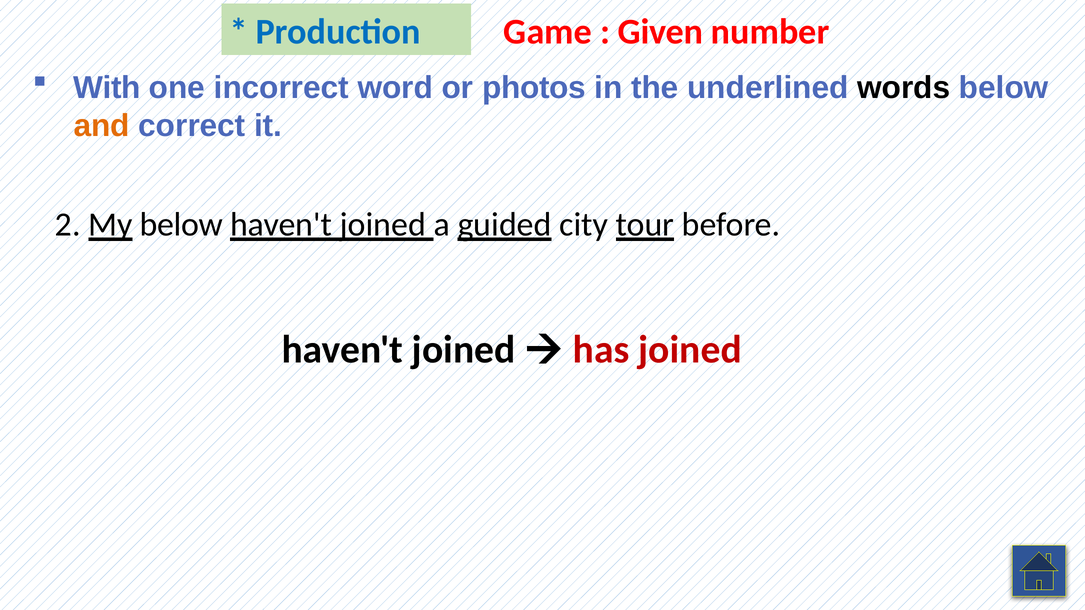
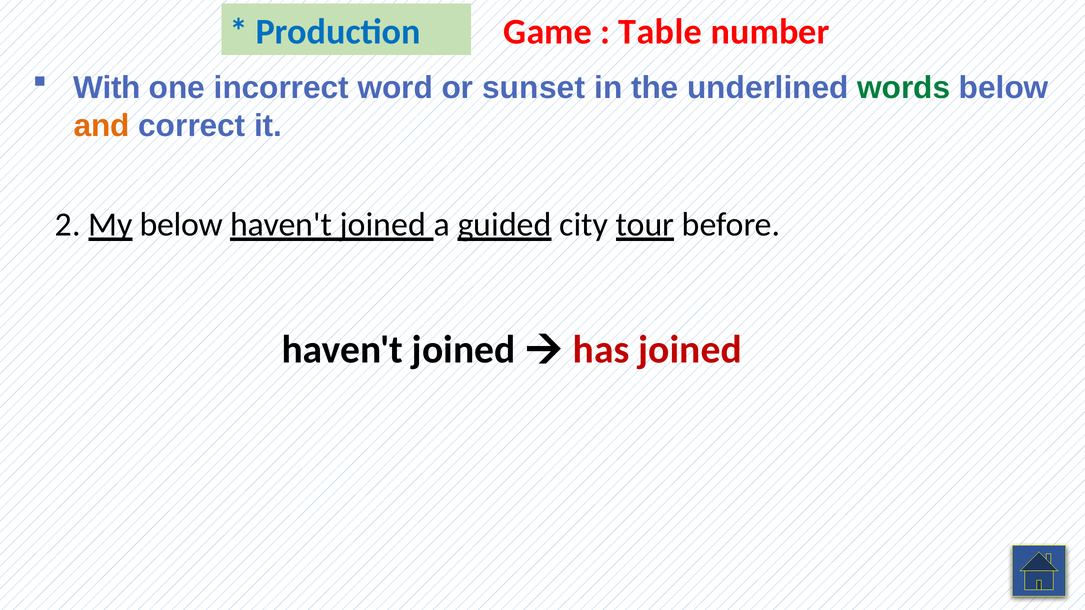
Given: Given -> Table
photos: photos -> sunset
words colour: black -> green
